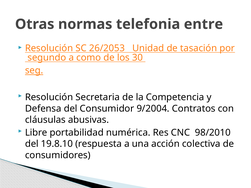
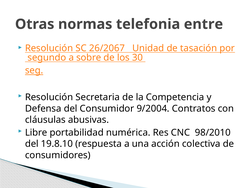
26/2053: 26/2053 -> 26/2067
como: como -> sobre
